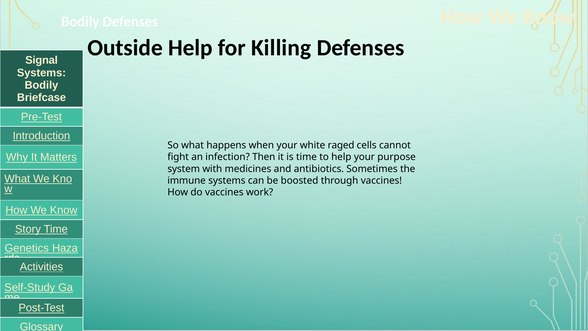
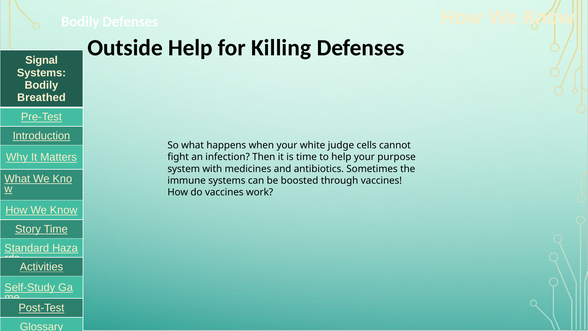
Briefcase: Briefcase -> Breathed
raged: raged -> judge
Genetics: Genetics -> Standard
